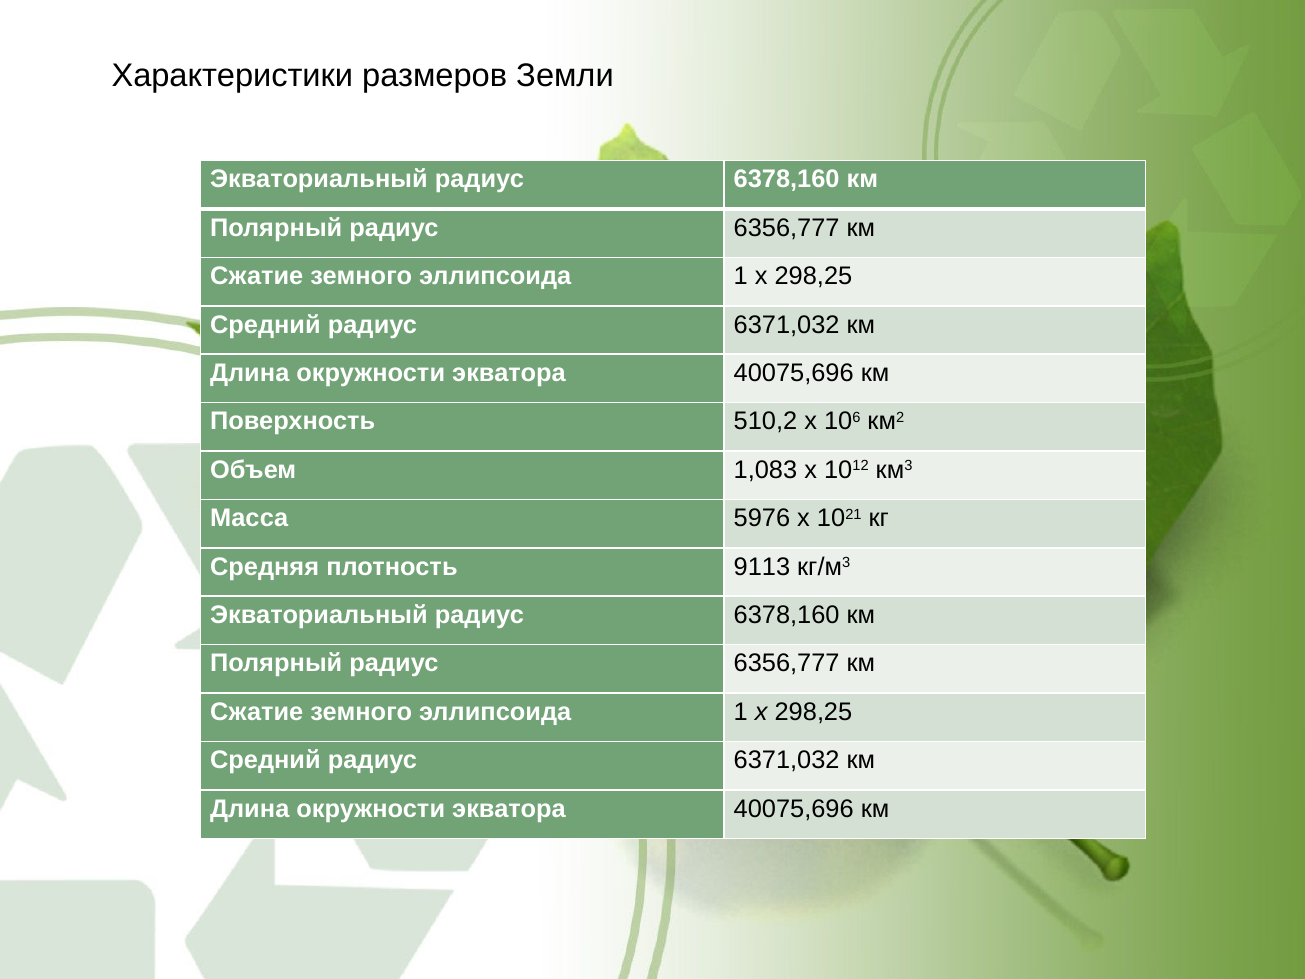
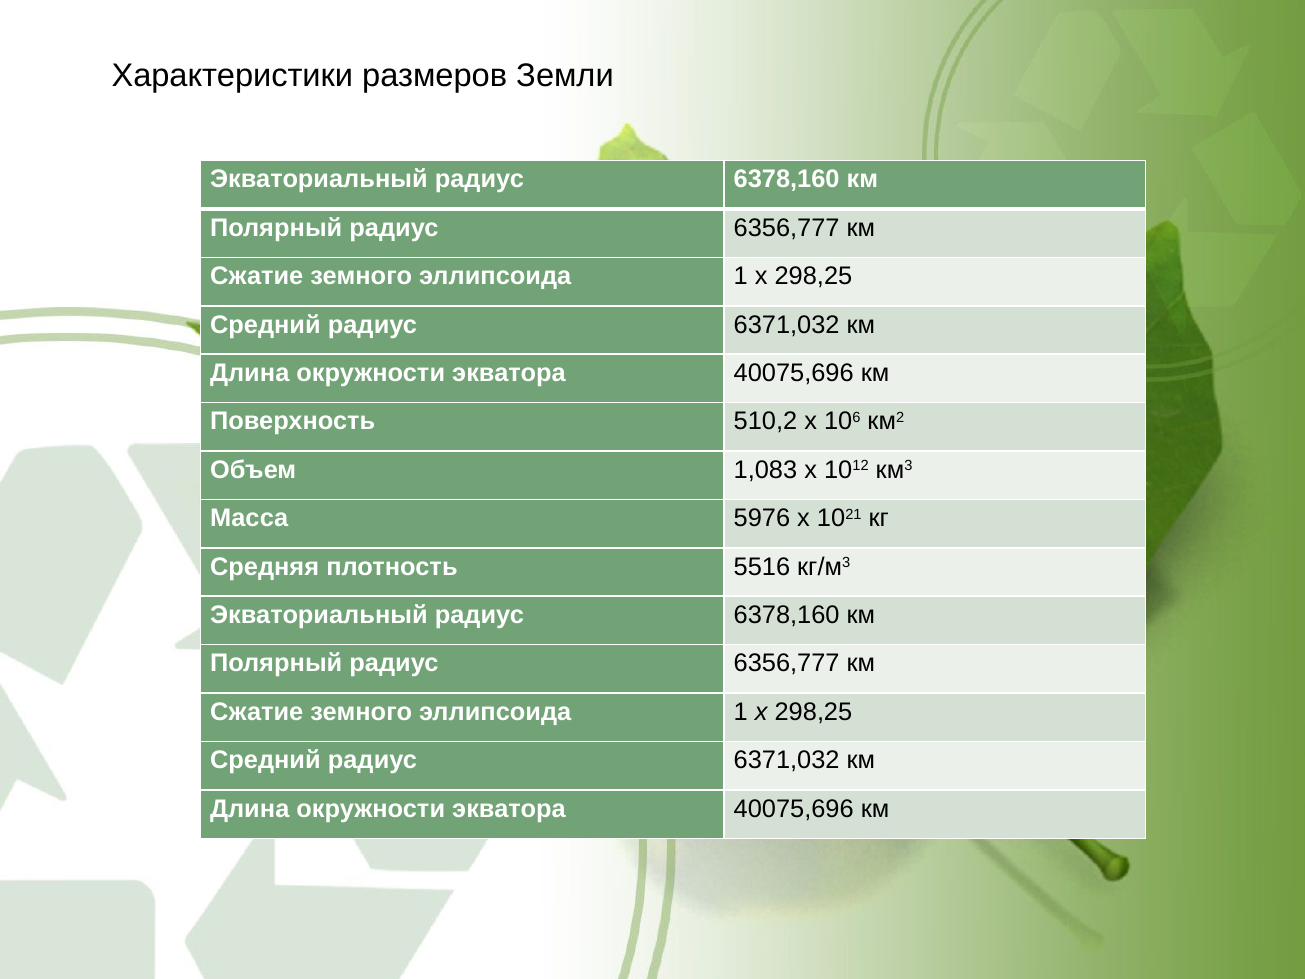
9113: 9113 -> 5516
